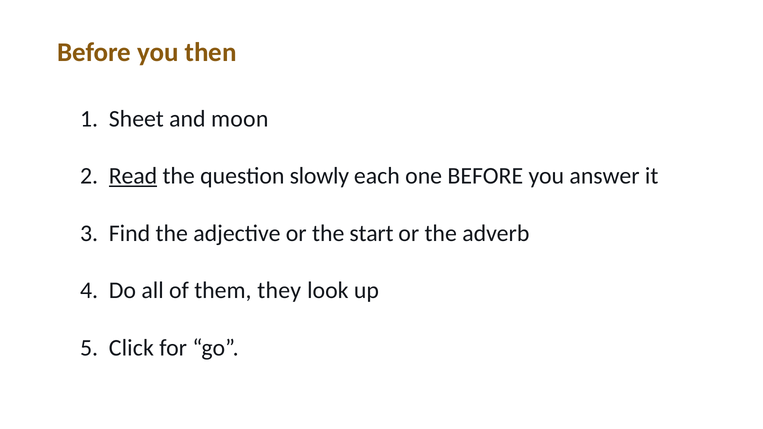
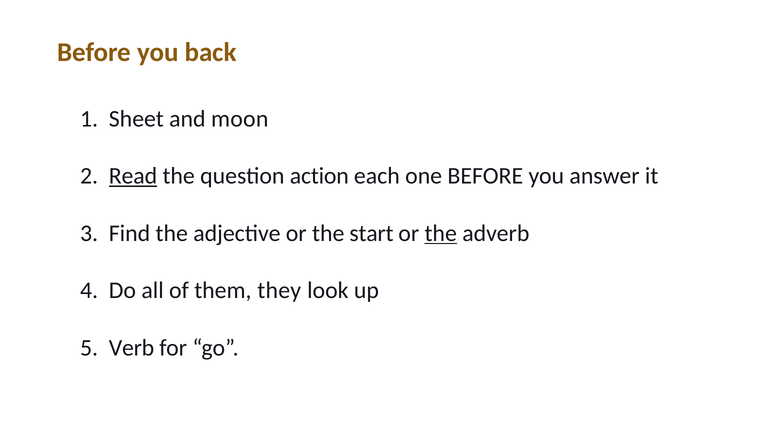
then: then -> back
slowly: slowly -> action
the at (441, 233) underline: none -> present
Click: Click -> Verb
